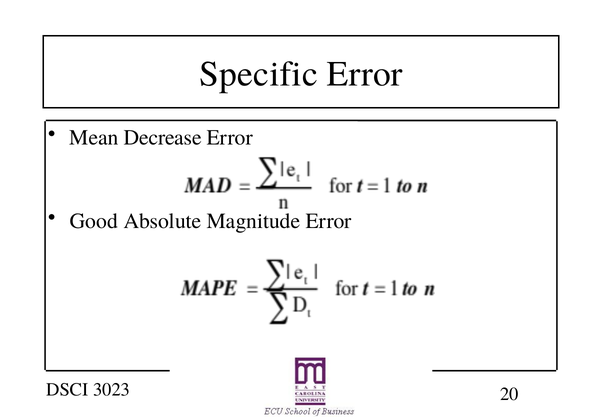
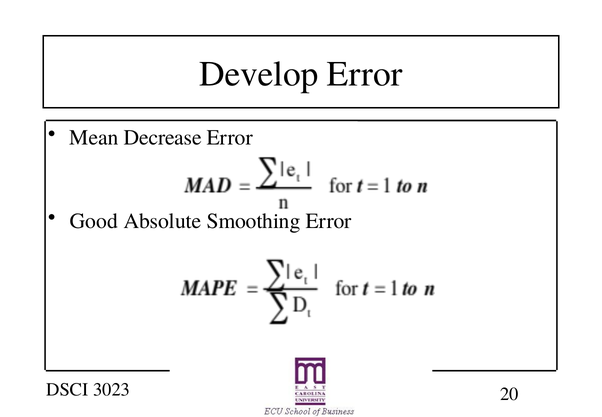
Specific: Specific -> Develop
Magnitude: Magnitude -> Smoothing
